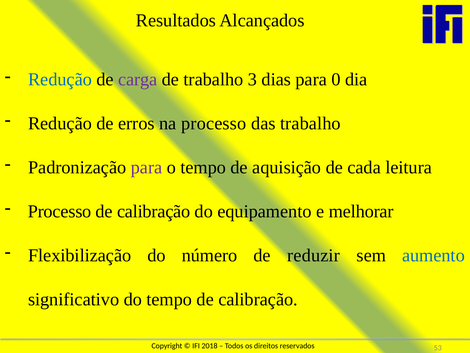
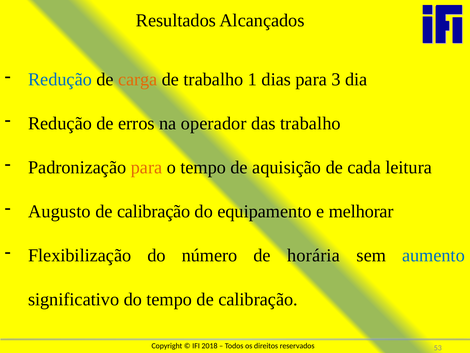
carga colour: purple -> orange
3: 3 -> 1
0: 0 -> 3
na processo: processo -> operador
para at (146, 167) colour: purple -> orange
Processo at (60, 211): Processo -> Augusto
reduzir: reduzir -> horária
